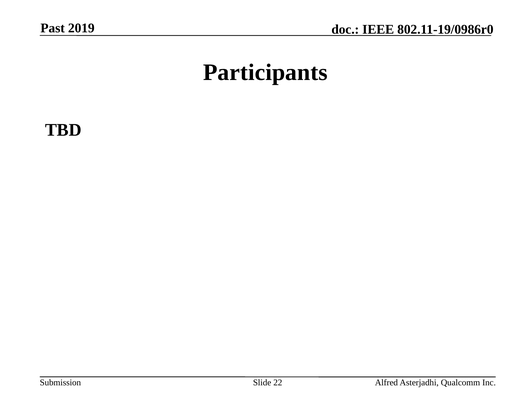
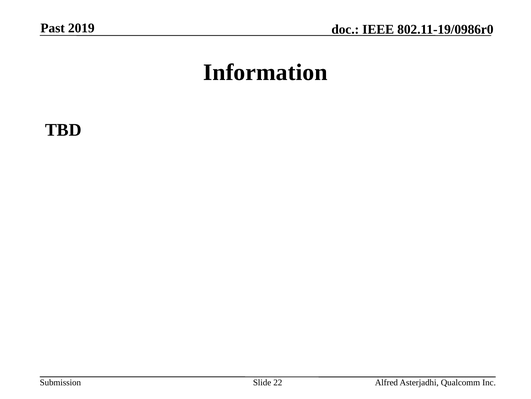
Participants: Participants -> Information
